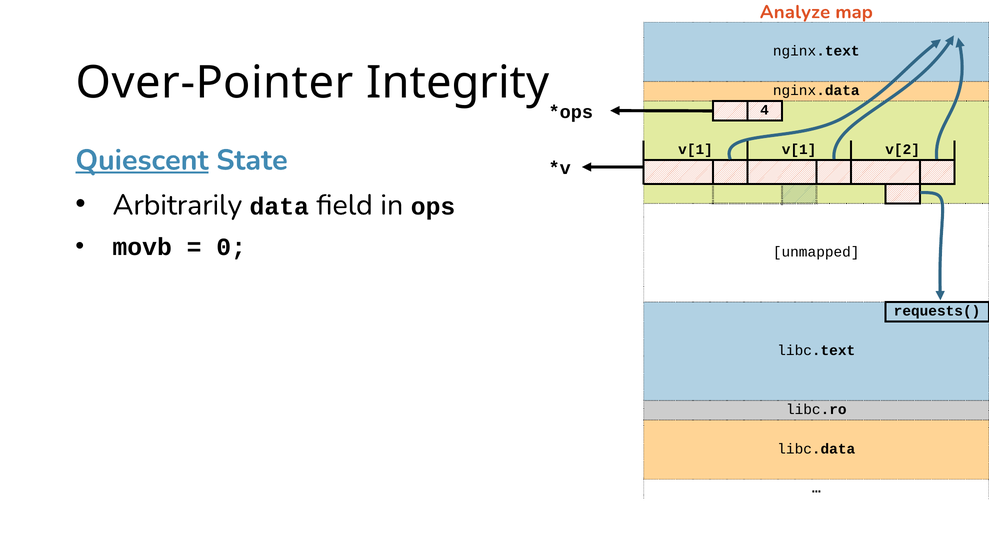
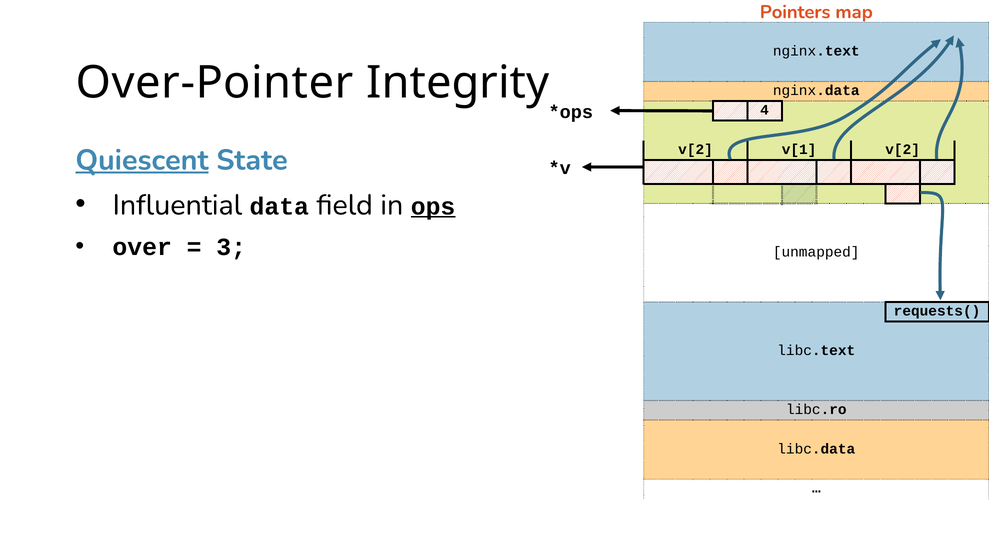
Analyze: Analyze -> Pointers
v[1 at (696, 149): v[1 -> v[2
Arbitrarily: Arbitrarily -> Influential
ops underline: none -> present
movb: movb -> over
0: 0 -> 3
